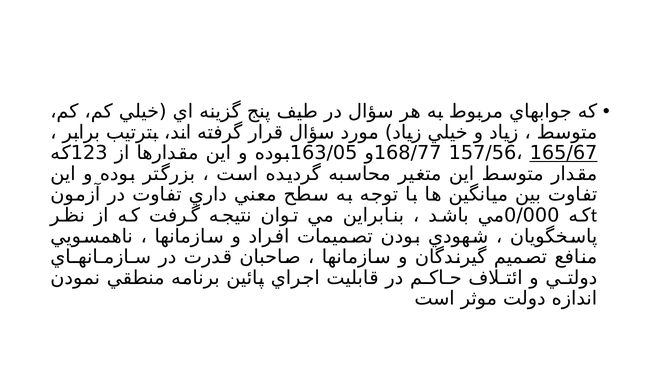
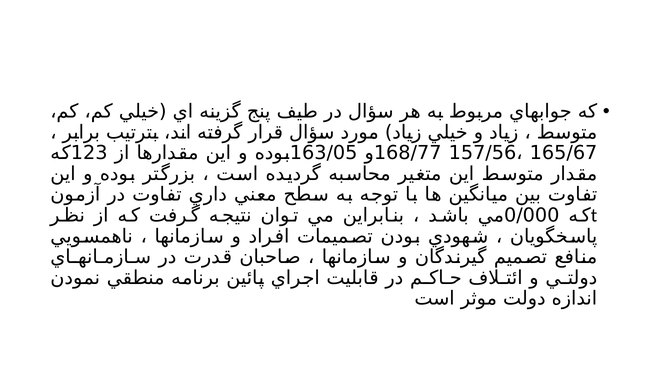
165/67 underline: present -> none
